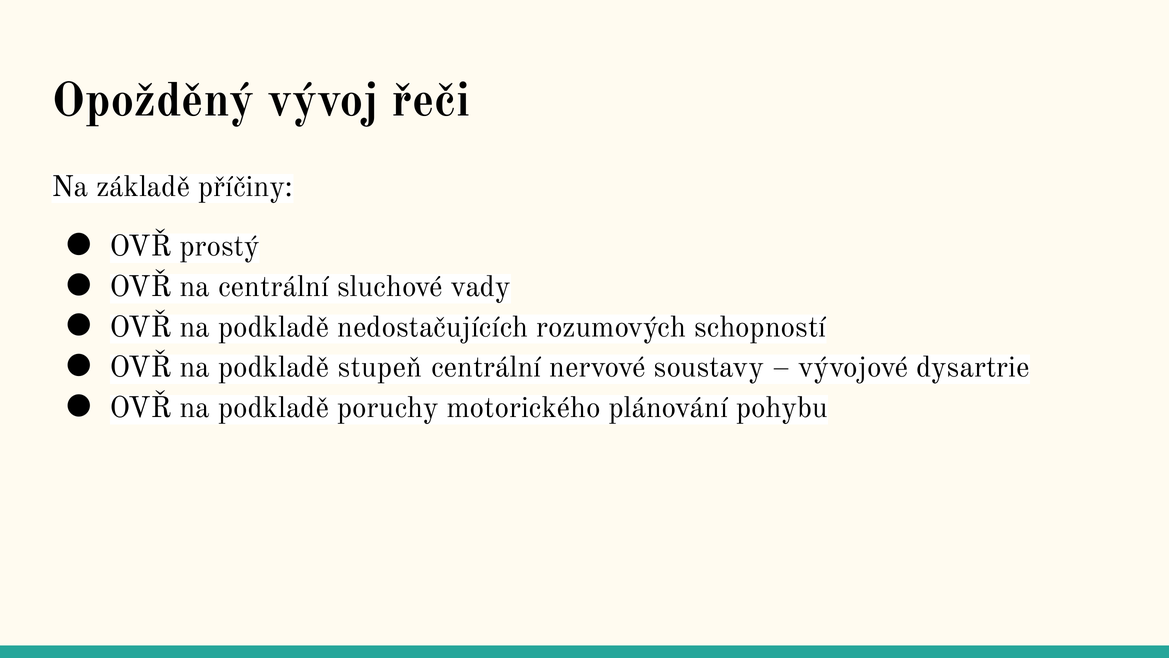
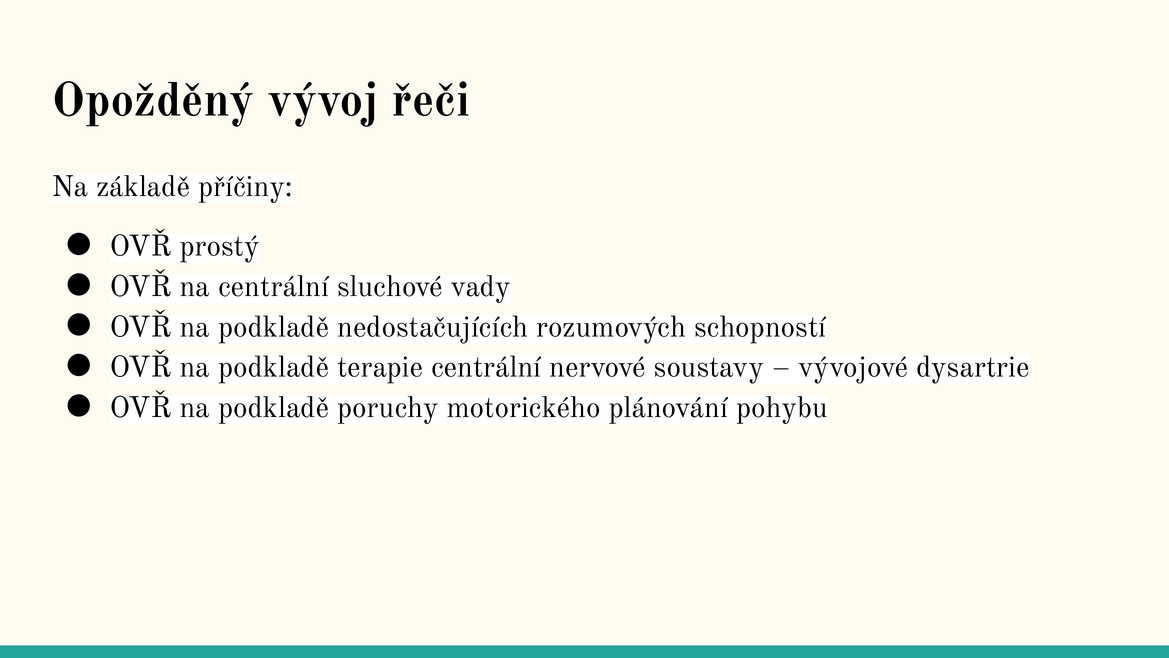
stupeň: stupeň -> terapie
